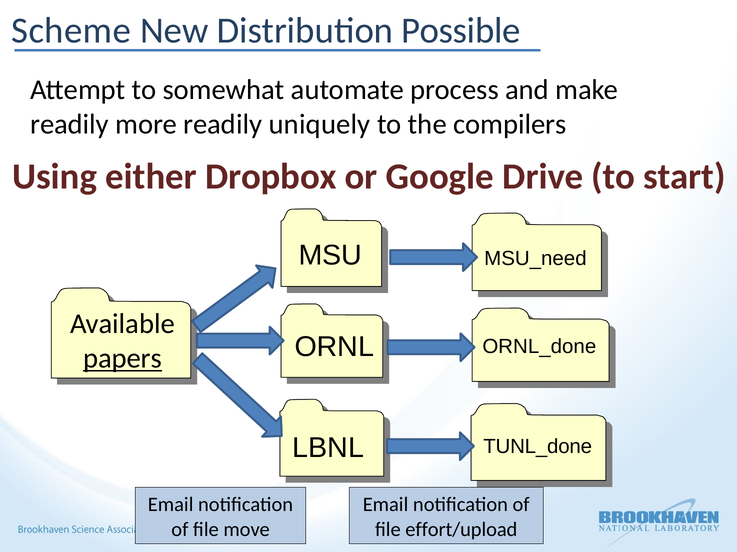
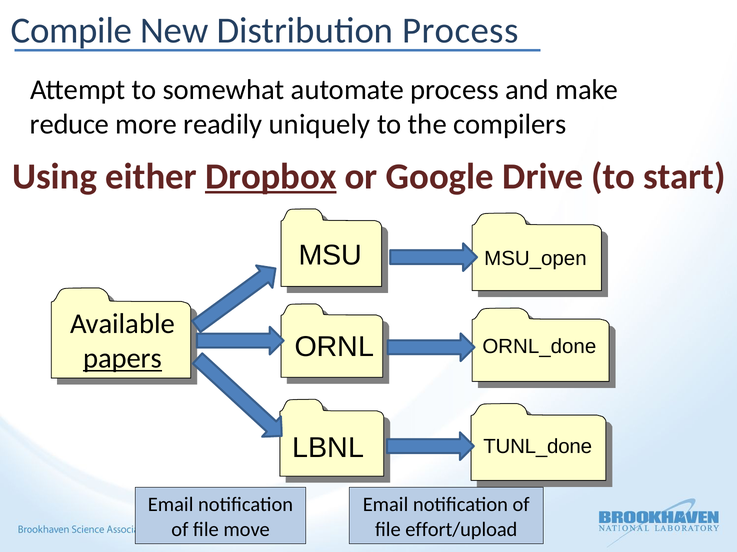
Scheme: Scheme -> Compile
Distribution Possible: Possible -> Process
readily at (69, 124): readily -> reduce
Dropbox underline: none -> present
MSU_need: MSU_need -> MSU_open
